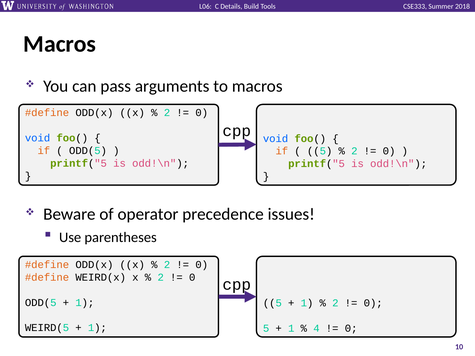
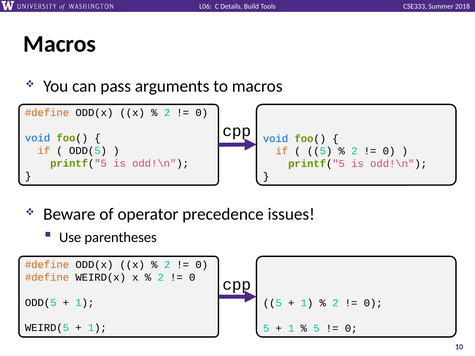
4 at (316, 329): 4 -> 5
